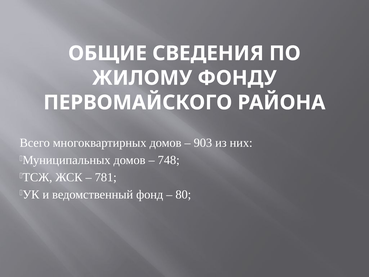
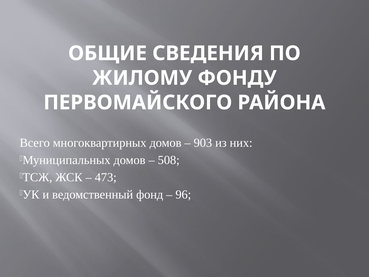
748: 748 -> 508
781: 781 -> 473
80: 80 -> 96
